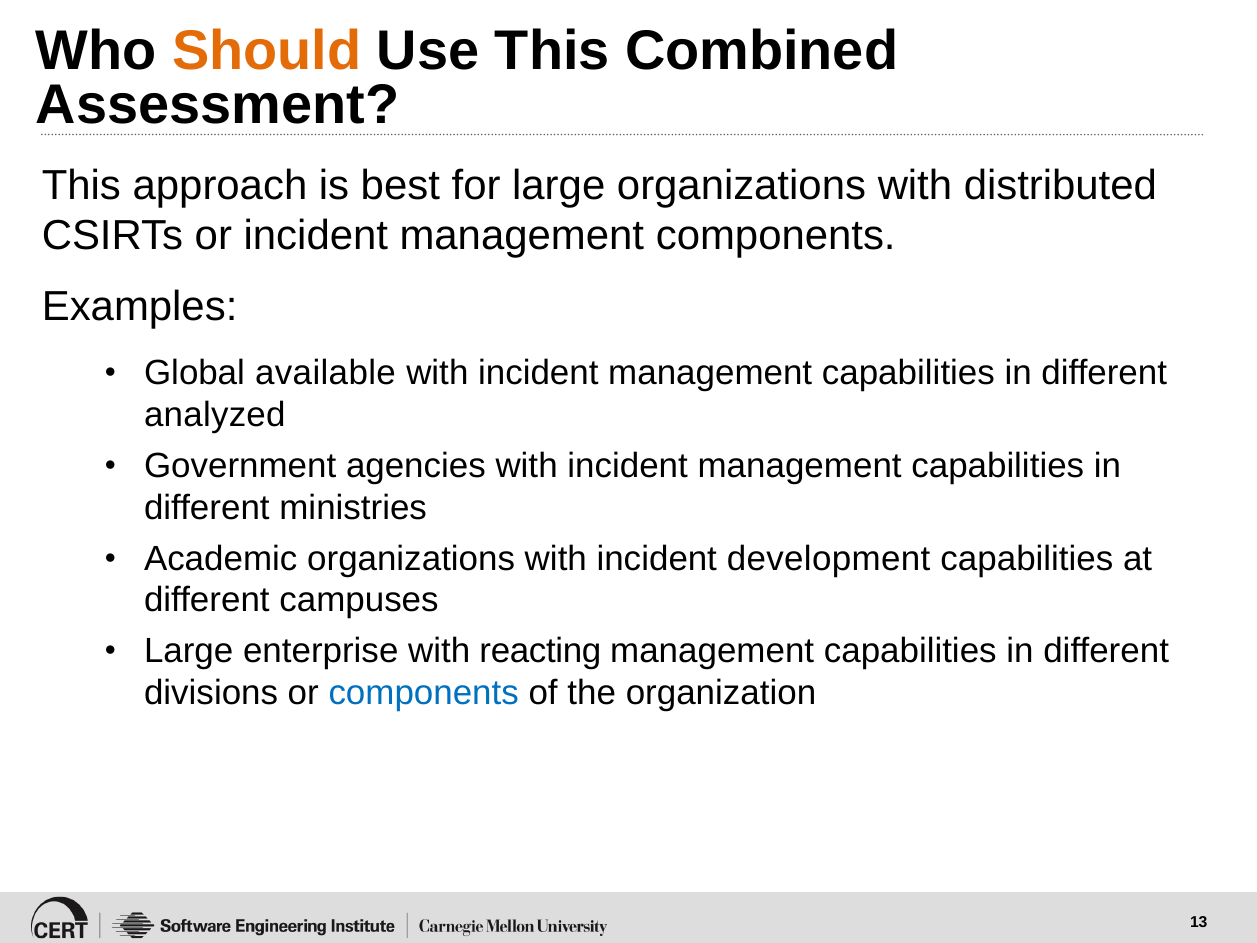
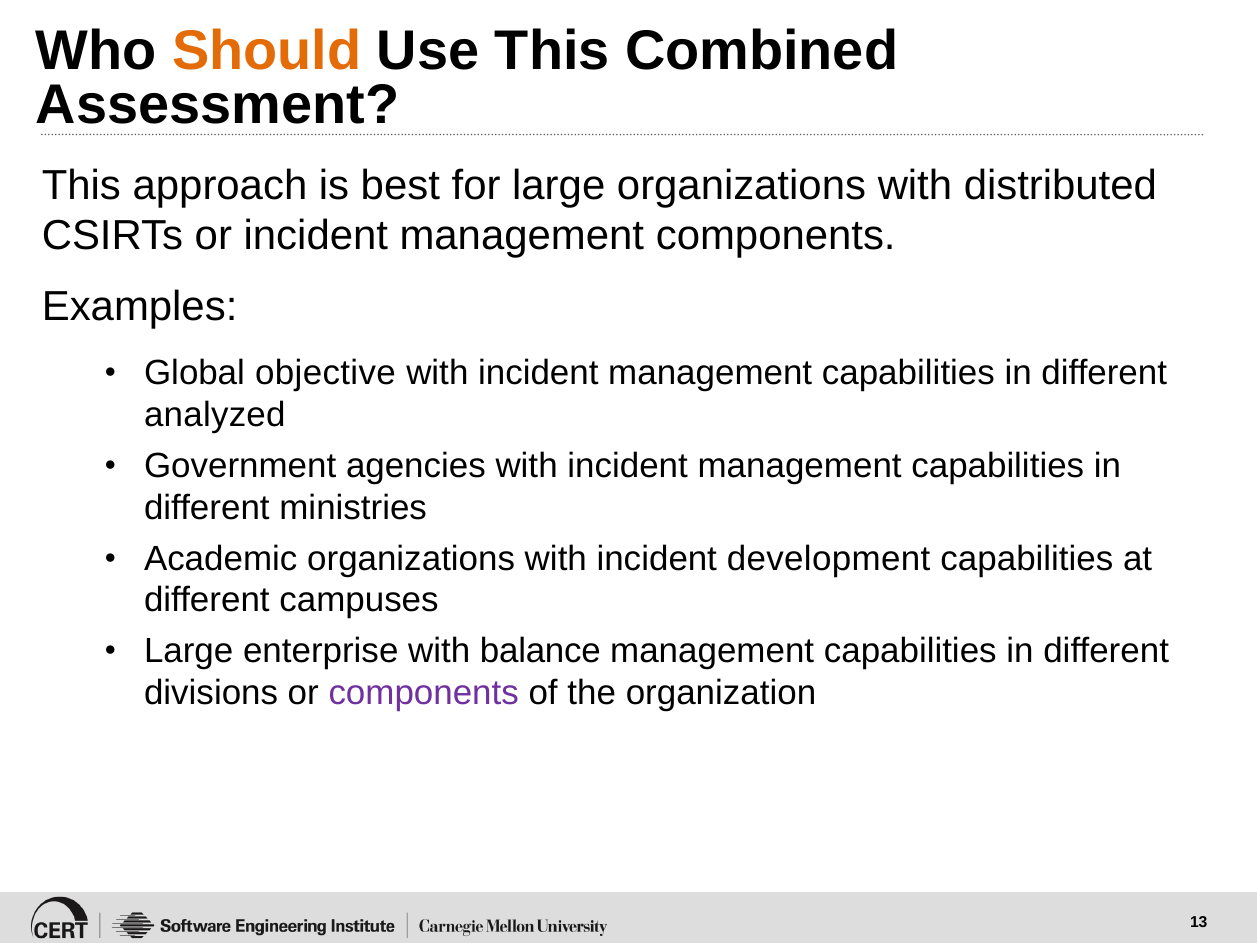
available: available -> objective
reacting: reacting -> balance
components at (424, 693) colour: blue -> purple
